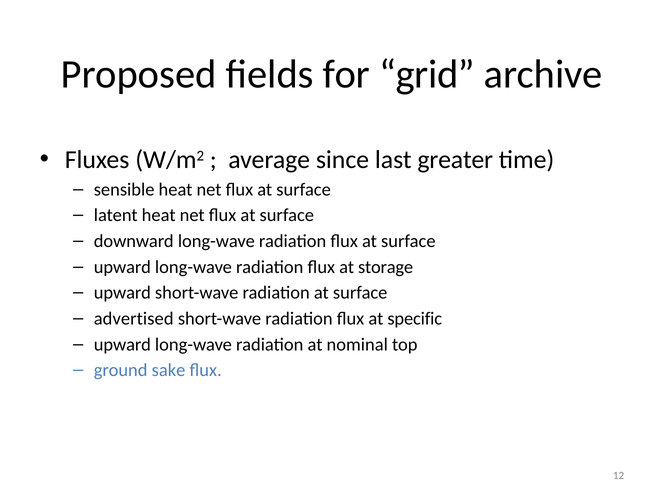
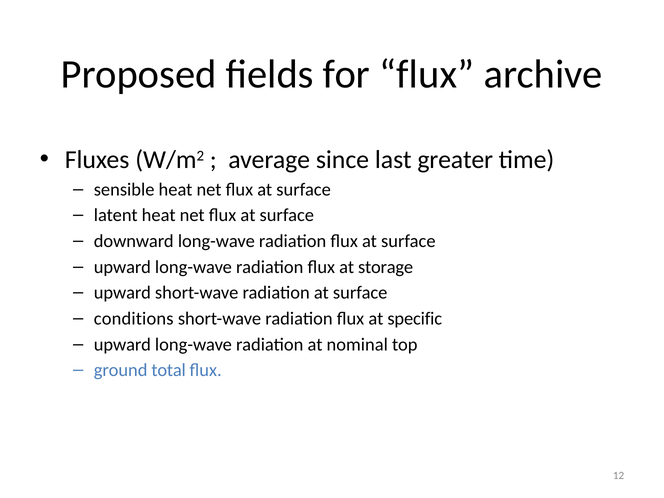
for grid: grid -> flux
advertised: advertised -> conditions
sake: sake -> total
